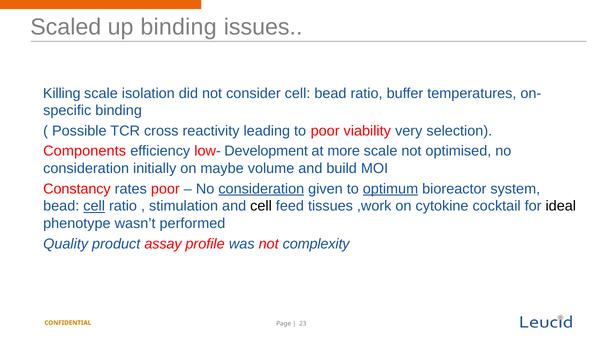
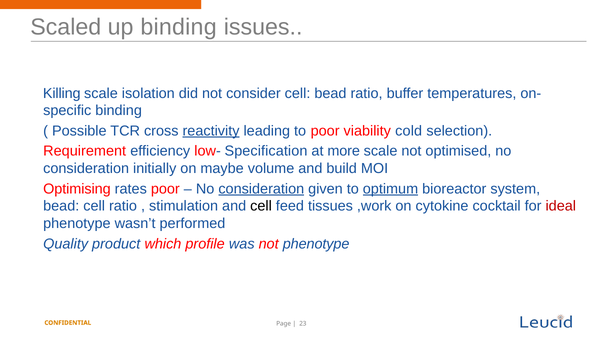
reactivity underline: none -> present
very: very -> cold
Components: Components -> Requirement
Development: Development -> Specification
Constancy: Constancy -> Optimising
cell at (94, 206) underline: present -> none
ideal colour: black -> red
assay: assay -> which
not complexity: complexity -> phenotype
